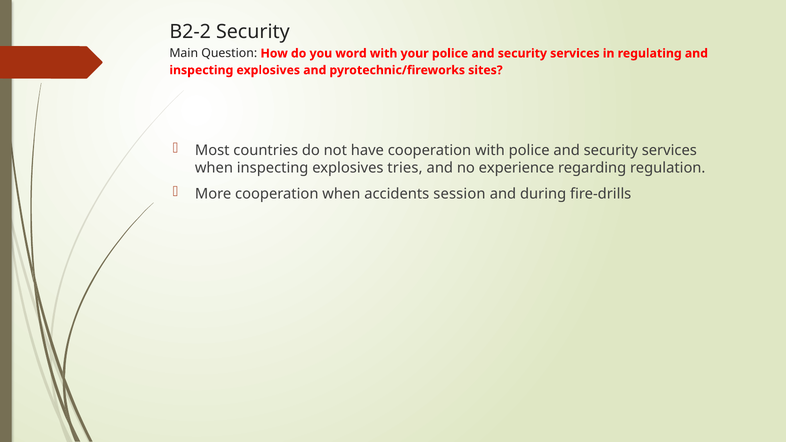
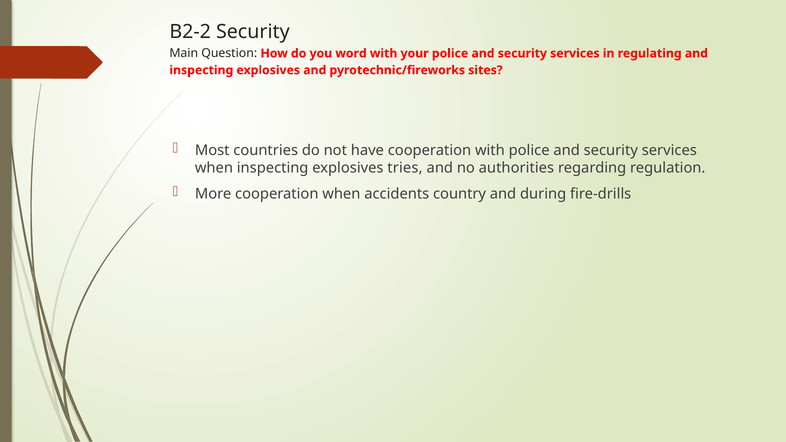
experience: experience -> authorities
session: session -> country
